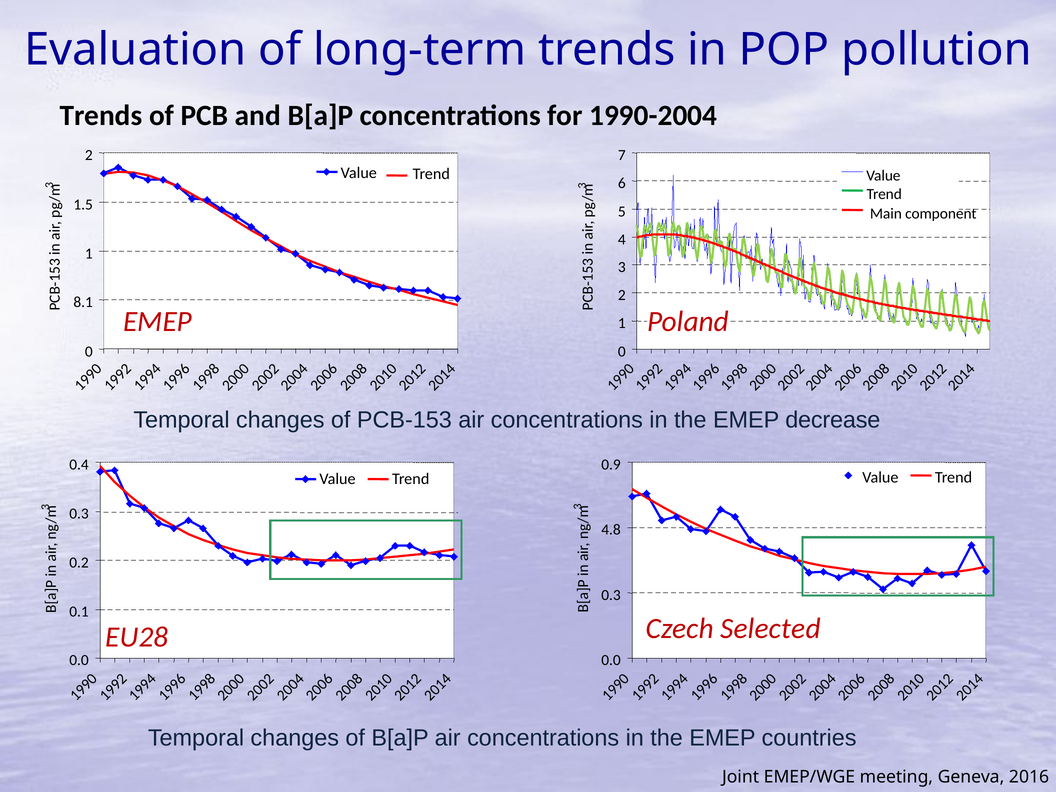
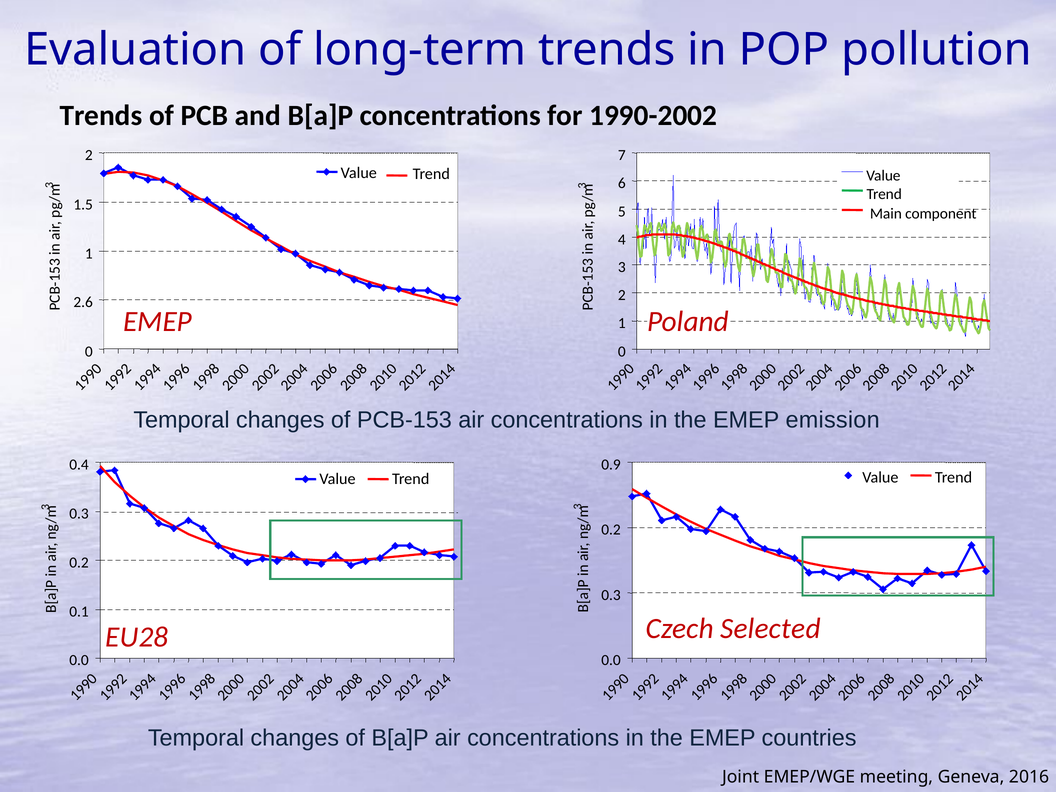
1990-2004: 1990-2004 -> 1990-2002
8.1: 8.1 -> 2.6
decrease: decrease -> emission
4.8 at (611, 530): 4.8 -> 0.2
